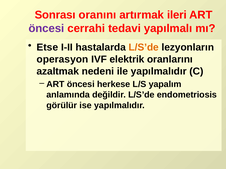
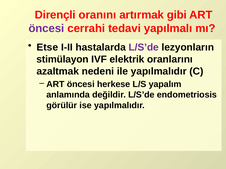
Sonrası: Sonrası -> Dirençli
ileri: ileri -> gibi
L/S’de at (144, 47) colour: orange -> purple
operasyon: operasyon -> stimülayon
